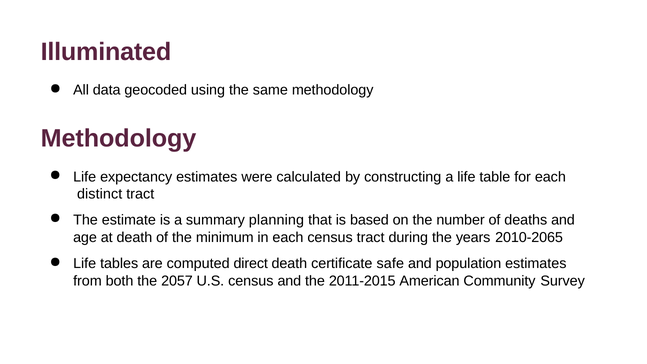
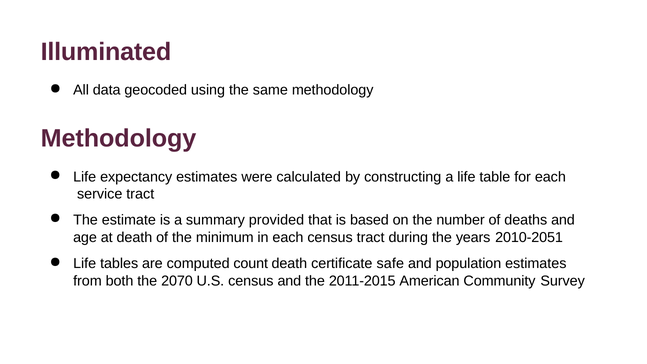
distinct: distinct -> service
planning: planning -> provided
2010-2065: 2010-2065 -> 2010-2051
direct: direct -> count
2057: 2057 -> 2070
